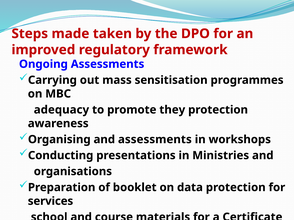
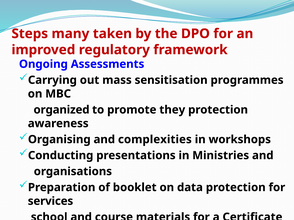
made: made -> many
adequacy: adequacy -> organized
and assessments: assessments -> complexities
